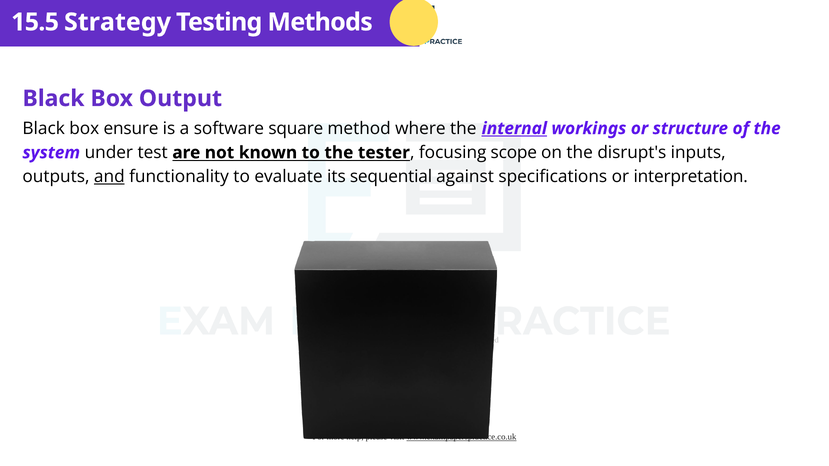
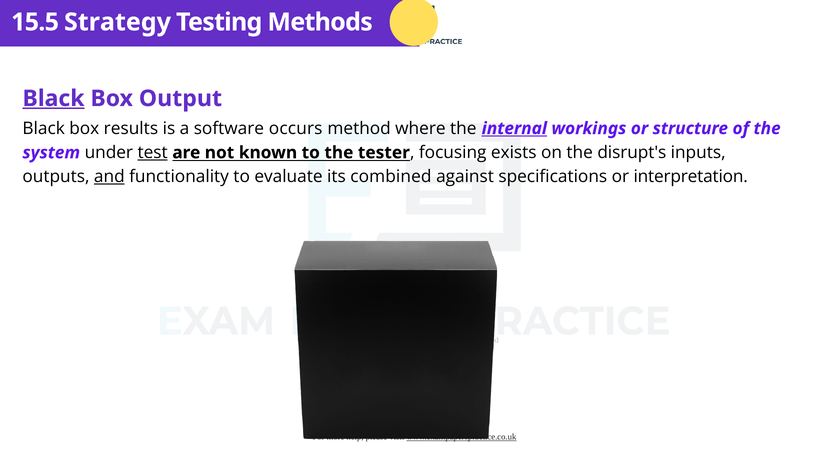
Black at (53, 99) underline: none -> present
ensure: ensure -> results
square: square -> occurs
test underline: none -> present
scope: scope -> exists
sequential: sequential -> combined
